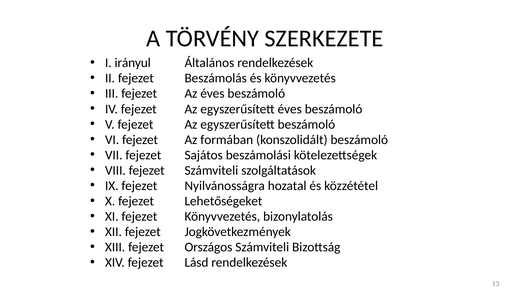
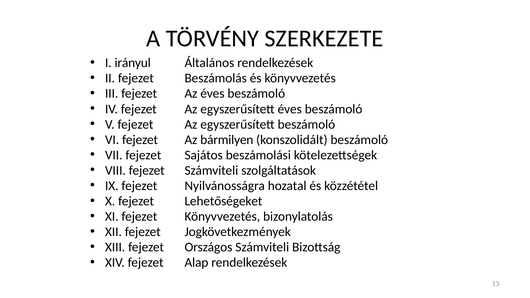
formában: formában -> bármilyen
Lásd: Lásd -> Alap
